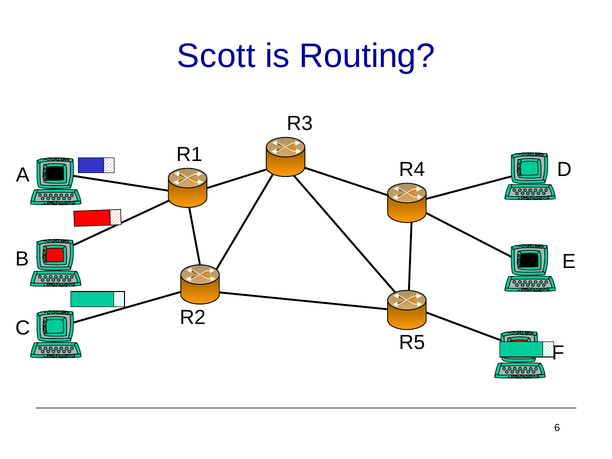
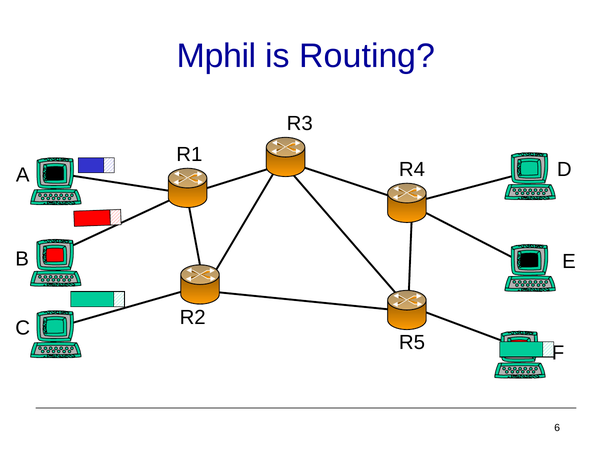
Scott: Scott -> Mphil
